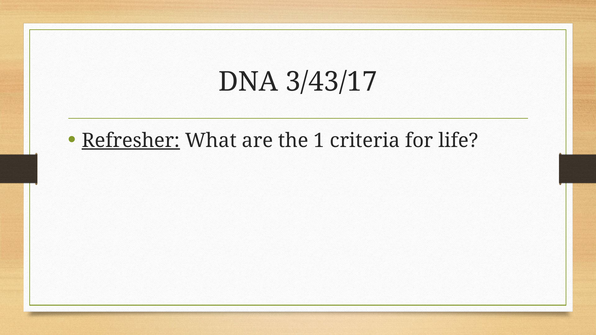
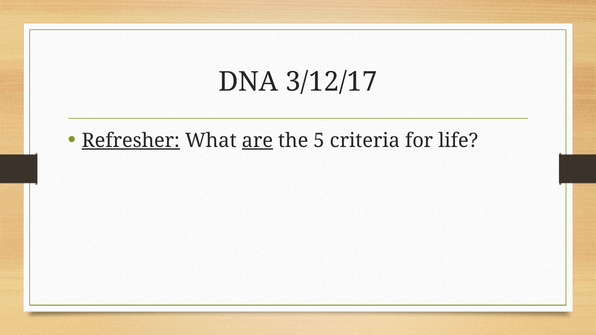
3/43/17: 3/43/17 -> 3/12/17
are underline: none -> present
1: 1 -> 5
